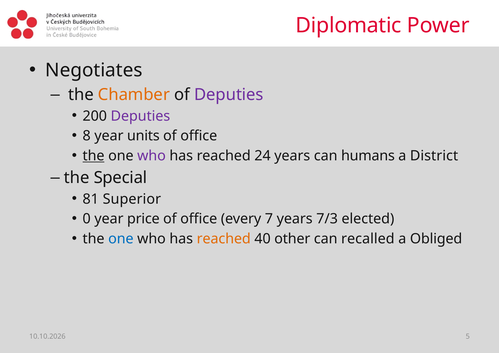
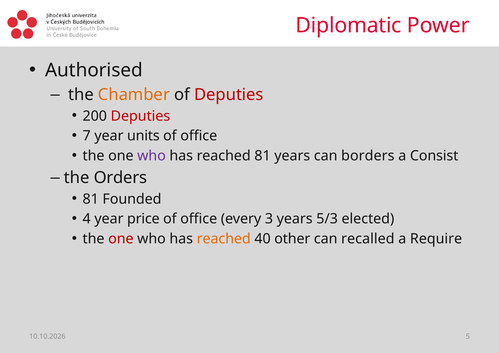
Negotiates: Negotiates -> Authorised
Deputies at (229, 95) colour: purple -> red
Deputies at (140, 116) colour: purple -> red
8: 8 -> 7
the at (94, 156) underline: present -> none
reached 24: 24 -> 81
humans: humans -> borders
District: District -> Consist
Special: Special -> Orders
Superior: Superior -> Founded
0: 0 -> 4
7: 7 -> 3
7/3: 7/3 -> 5/3
one at (121, 239) colour: blue -> red
Obliged: Obliged -> Require
